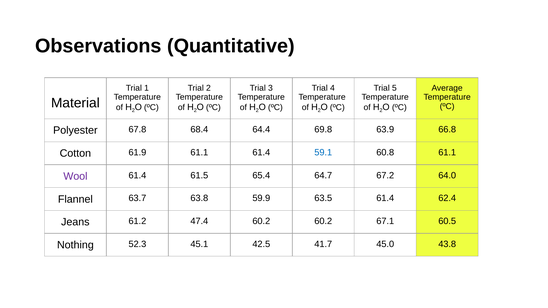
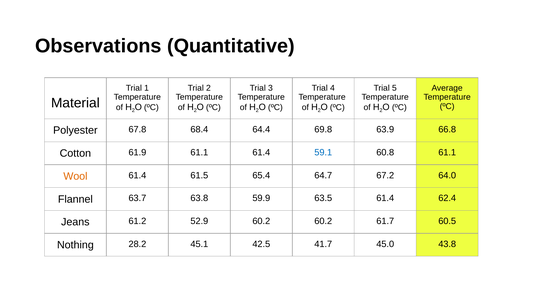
Wool colour: purple -> orange
47.4: 47.4 -> 52.9
67.1: 67.1 -> 61.7
52.3: 52.3 -> 28.2
